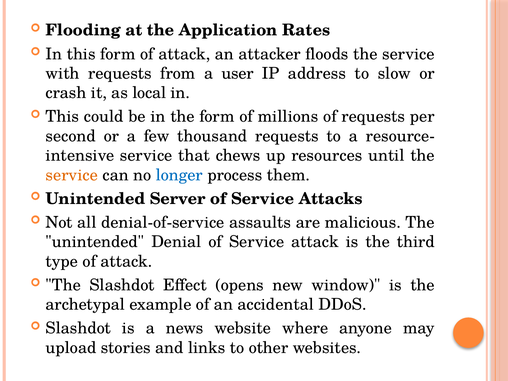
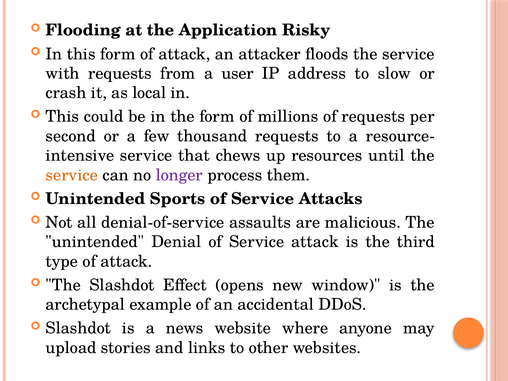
Rates: Rates -> Risky
longer colour: blue -> purple
Server: Server -> Sports
